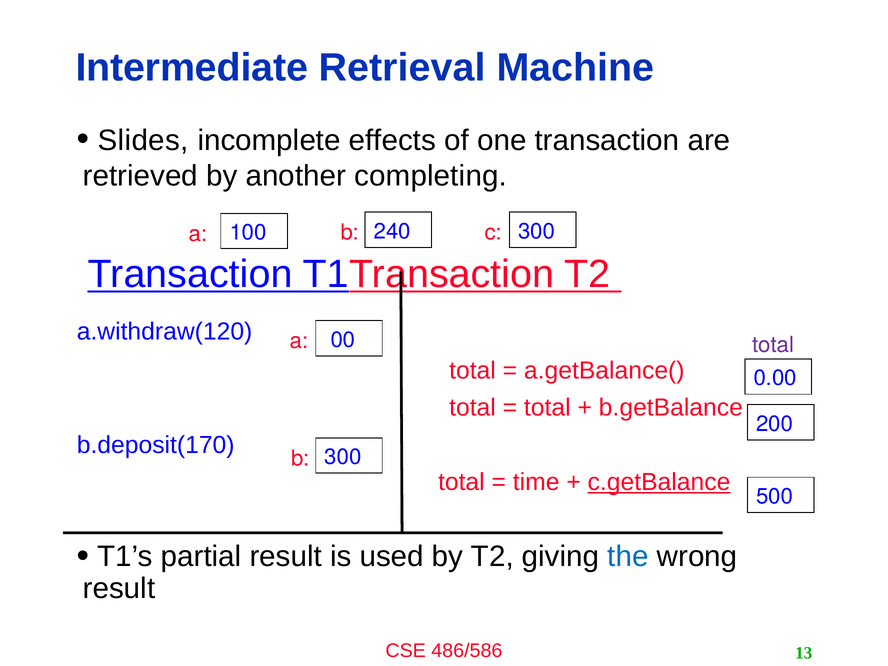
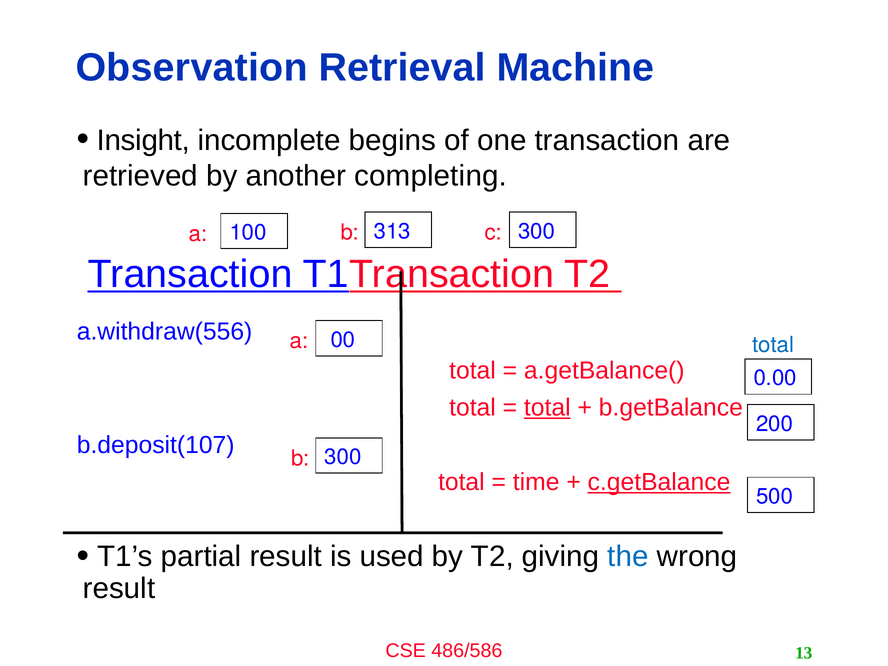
Intermediate: Intermediate -> Observation
Slides: Slides -> Insight
effects: effects -> begins
240: 240 -> 313
a.withdraw(120: a.withdraw(120 -> a.withdraw(556
total at (773, 345) colour: purple -> blue
total at (547, 408) underline: none -> present
b.deposit(170: b.deposit(170 -> b.deposit(107
